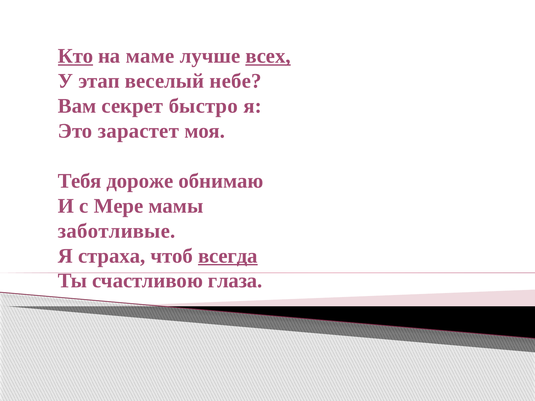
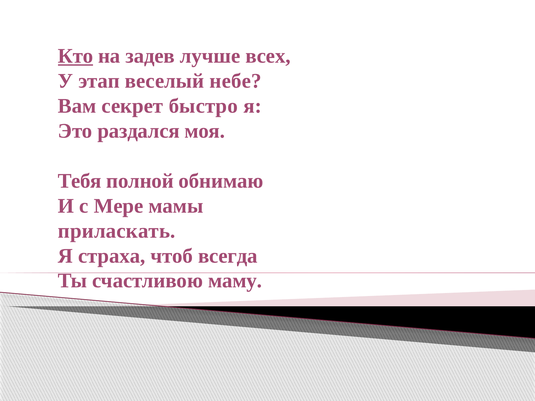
маме: маме -> задев
всех underline: present -> none
зарастет: зарастет -> раздался
дороже: дороже -> полной
заботливые: заботливые -> приласкать
всегда underline: present -> none
глаза: глаза -> маму
